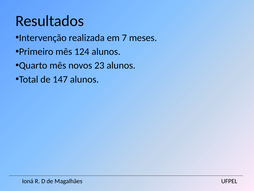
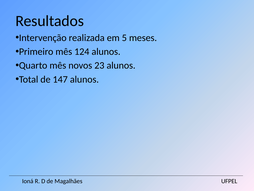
7: 7 -> 5
